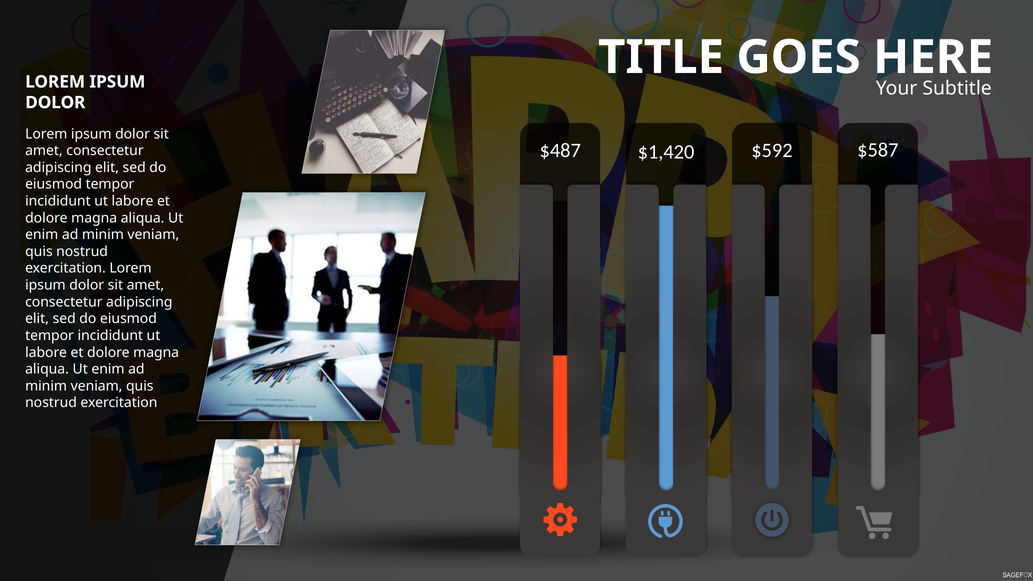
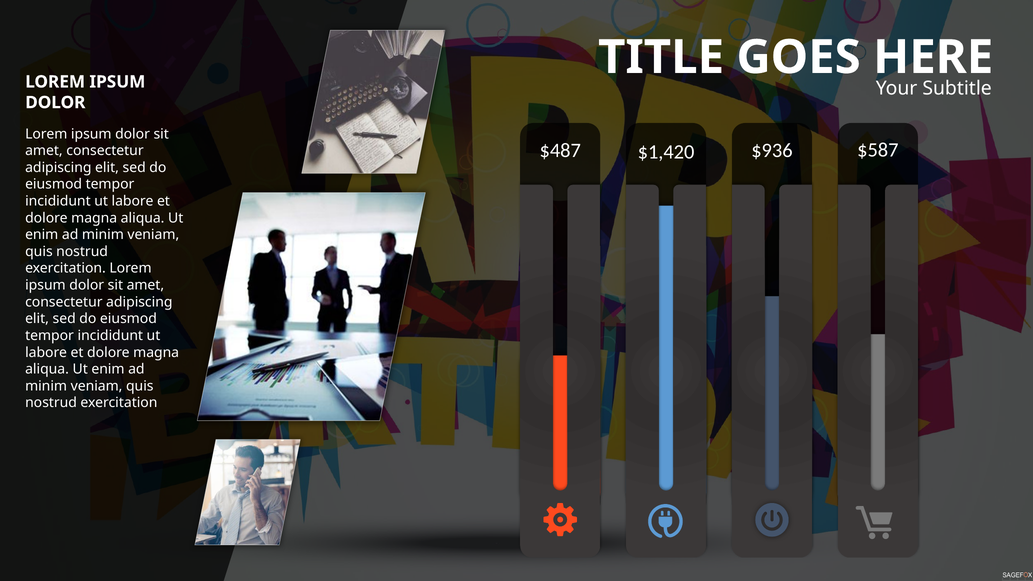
$592: $592 -> $936
